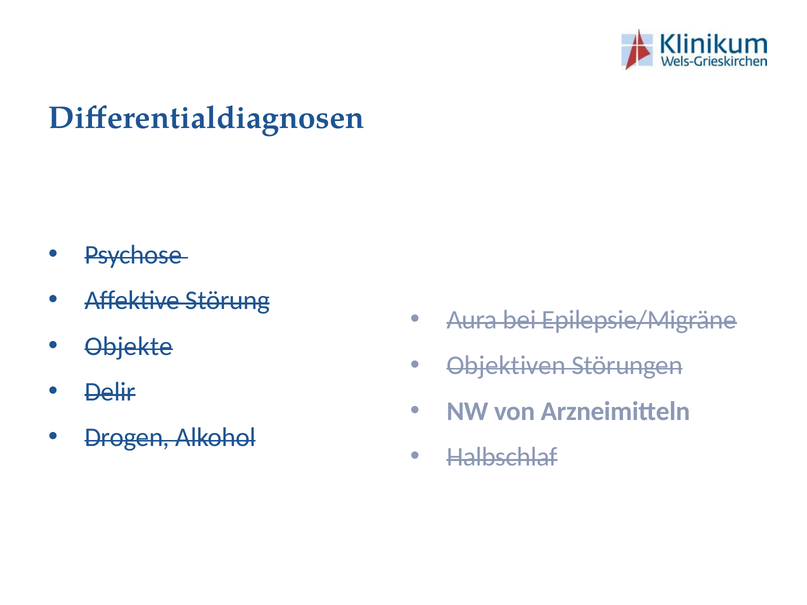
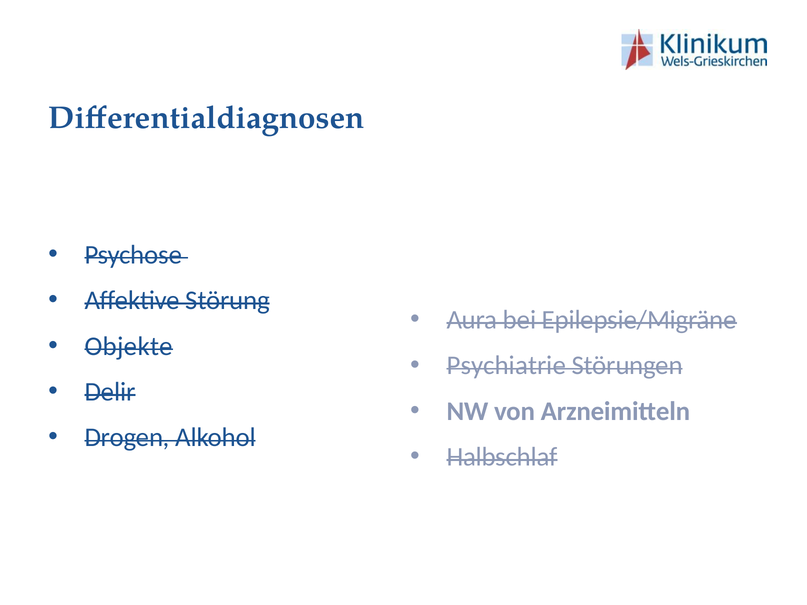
Objektiven: Objektiven -> Psychiatrie
